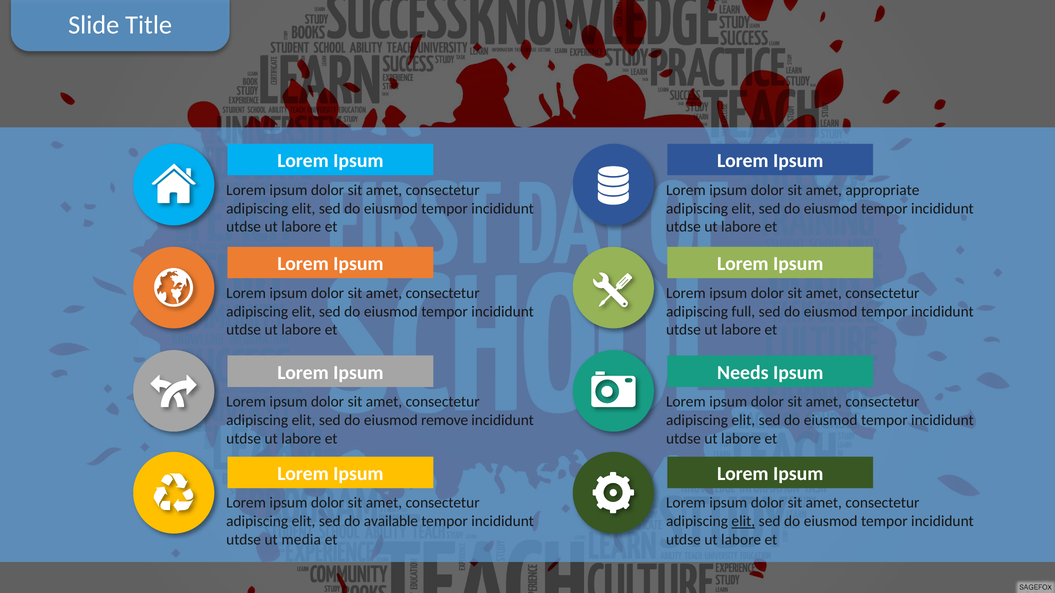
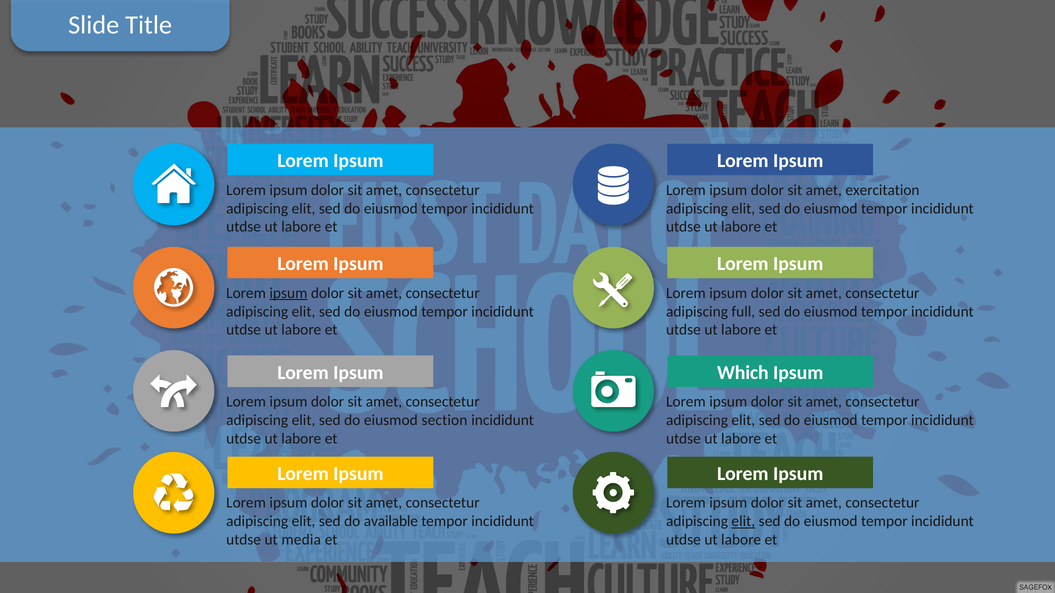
appropriate: appropriate -> exercitation
ipsum at (288, 293) underline: none -> present
Needs: Needs -> Which
remove: remove -> section
